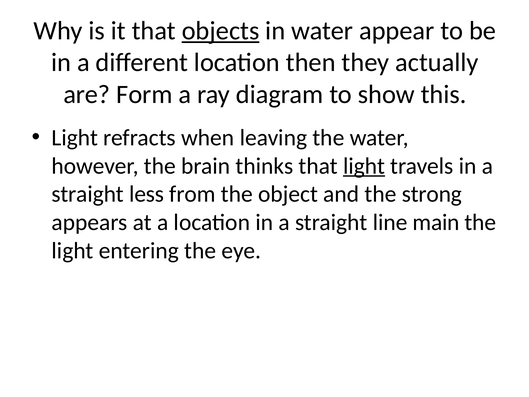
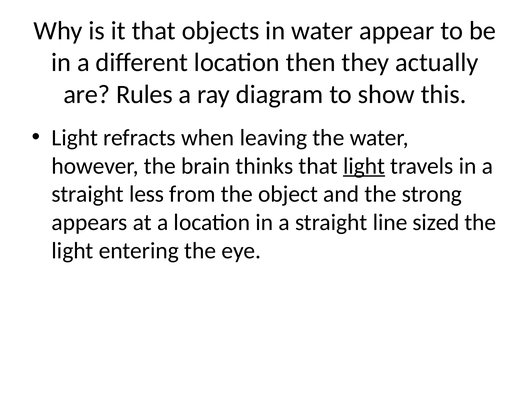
objects underline: present -> none
Form: Form -> Rules
main: main -> sized
